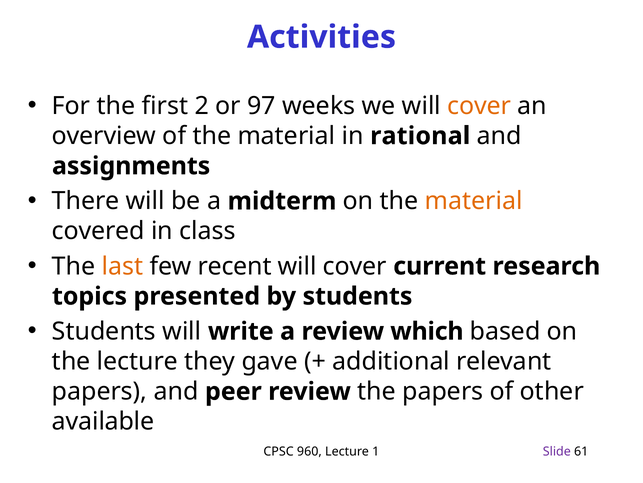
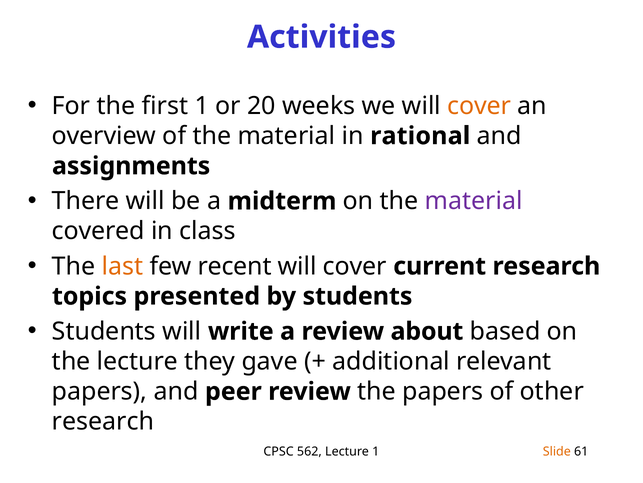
first 2: 2 -> 1
97: 97 -> 20
material at (474, 201) colour: orange -> purple
which: which -> about
available at (103, 421): available -> research
960: 960 -> 562
Slide colour: purple -> orange
